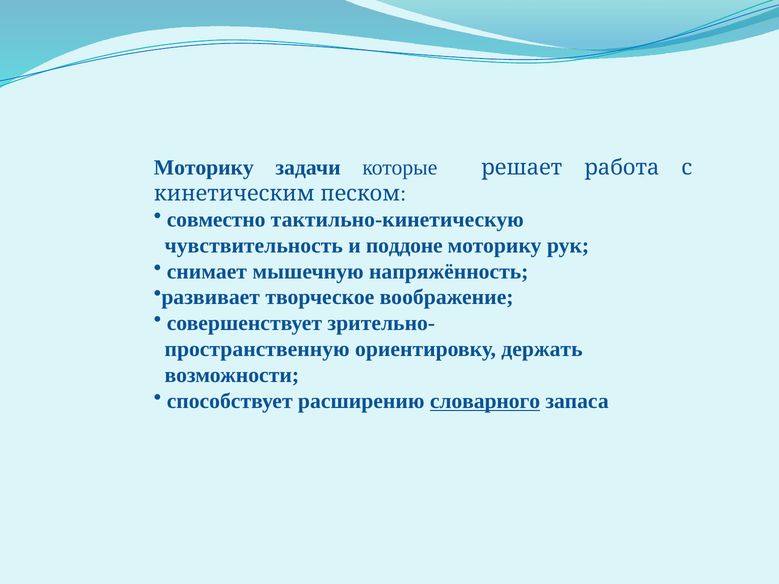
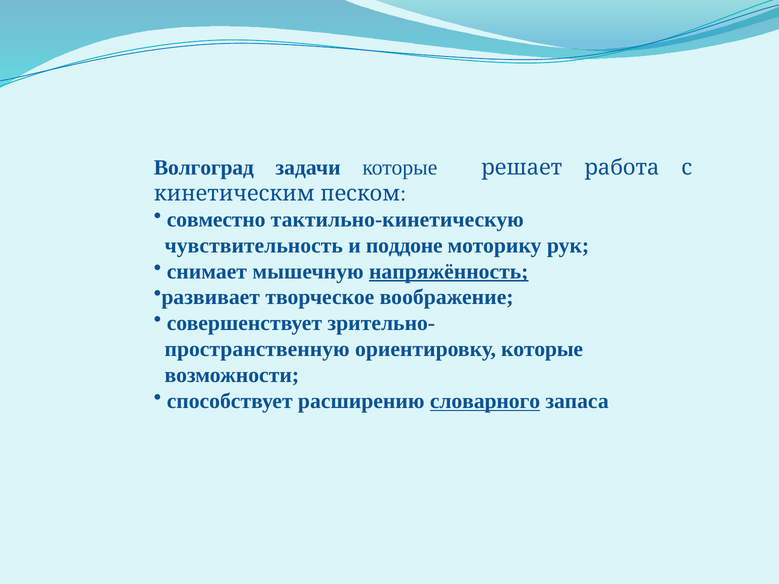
Моторику at (204, 168): Моторику -> Волгоград
напряжённость underline: none -> present
ориентировку держать: держать -> которые
